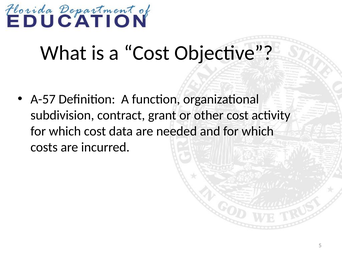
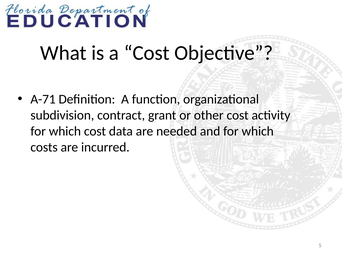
A-57: A-57 -> A-71
